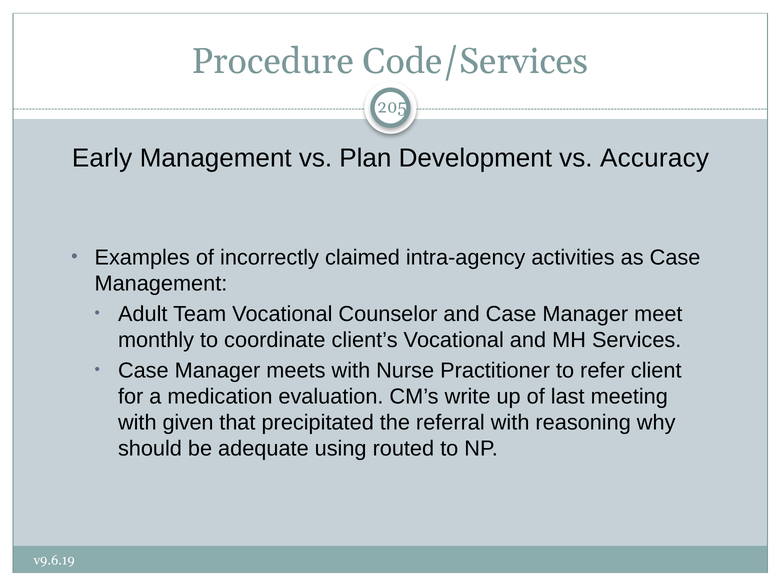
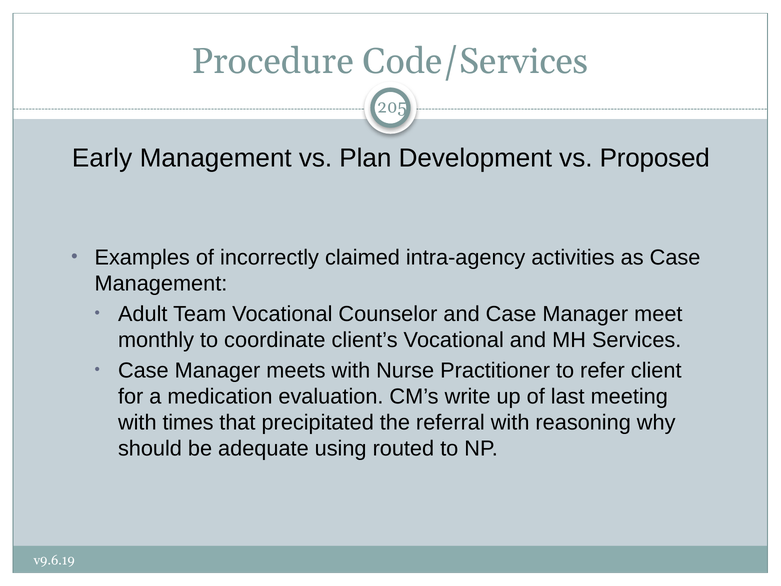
Accuracy: Accuracy -> Proposed
given: given -> times
